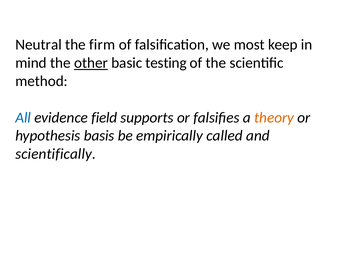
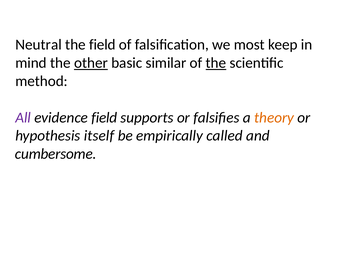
the firm: firm -> field
testing: testing -> similar
the at (216, 63) underline: none -> present
All colour: blue -> purple
basis: basis -> itself
scientifically: scientifically -> cumbersome
